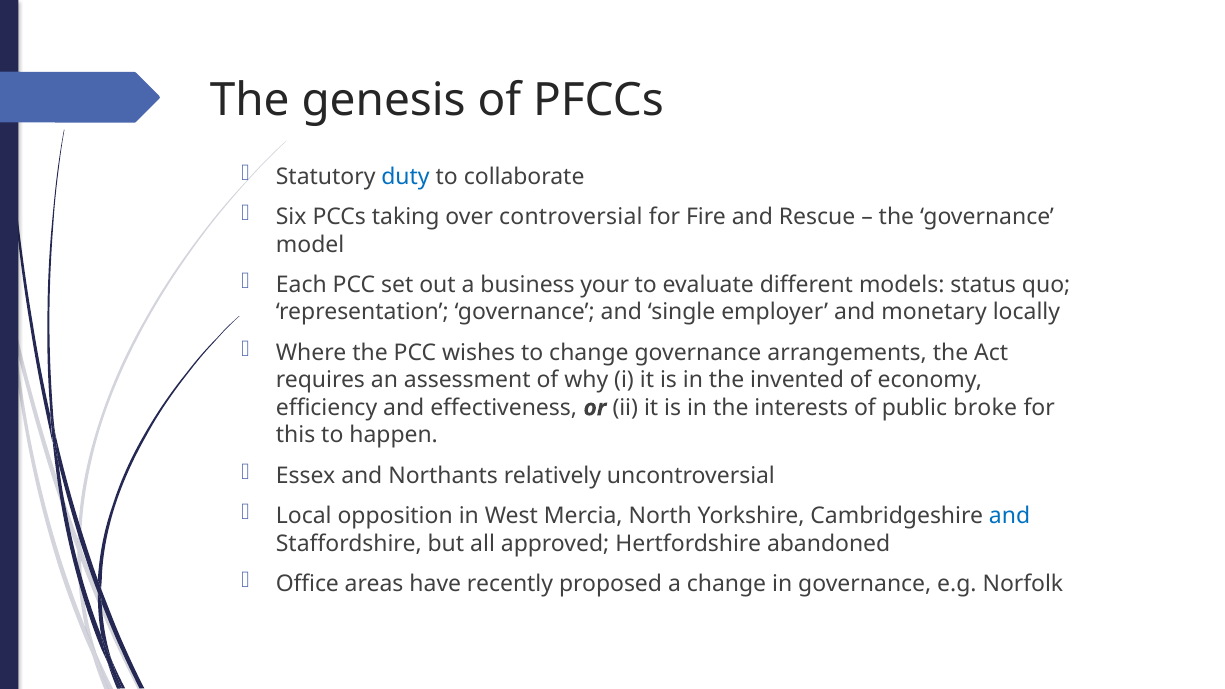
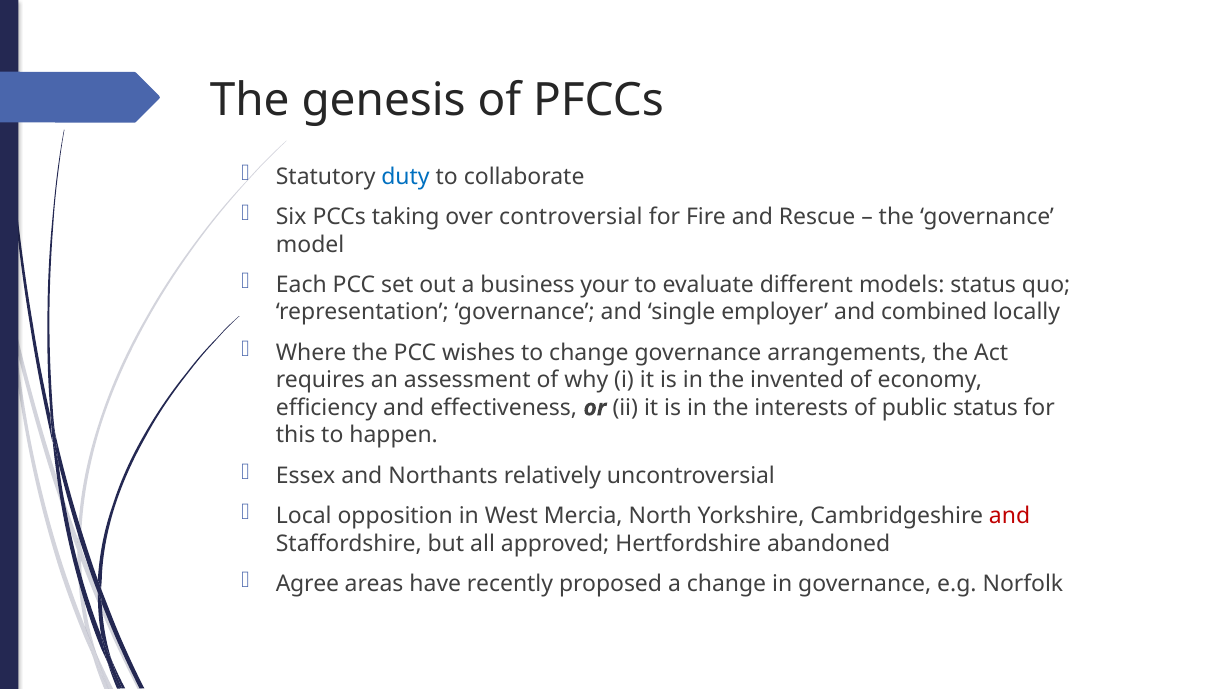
monetary: monetary -> combined
public broke: broke -> status
and at (1010, 516) colour: blue -> red
Office: Office -> Agree
